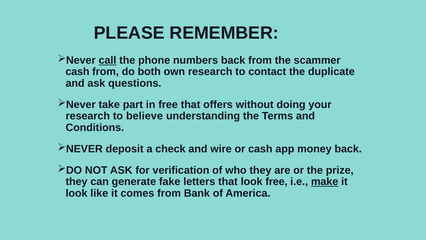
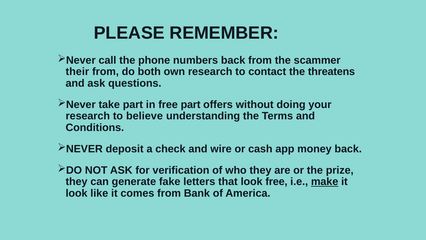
call underline: present -> none
cash at (77, 72): cash -> their
duplicate: duplicate -> threatens
free that: that -> part
